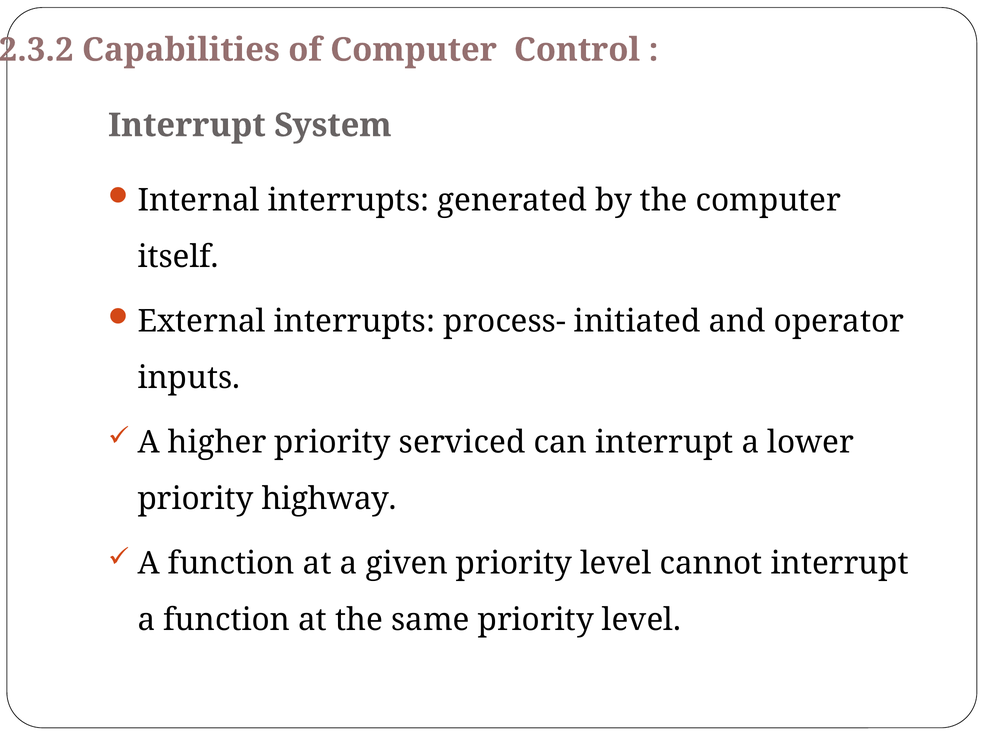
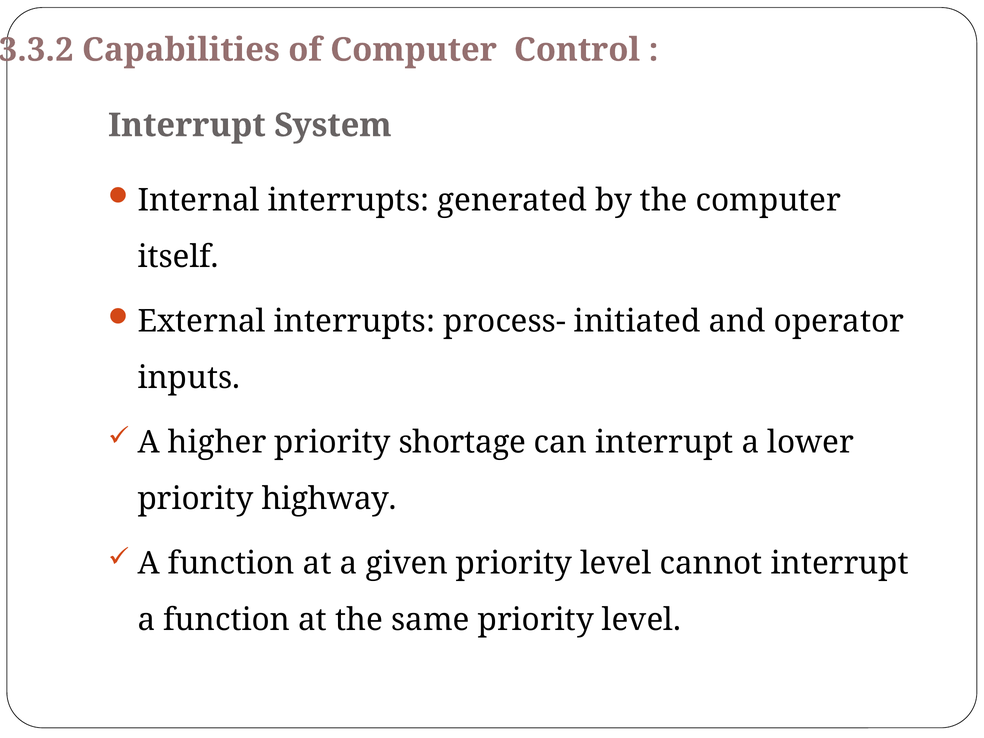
2.3.2: 2.3.2 -> 3.3.2
serviced: serviced -> shortage
